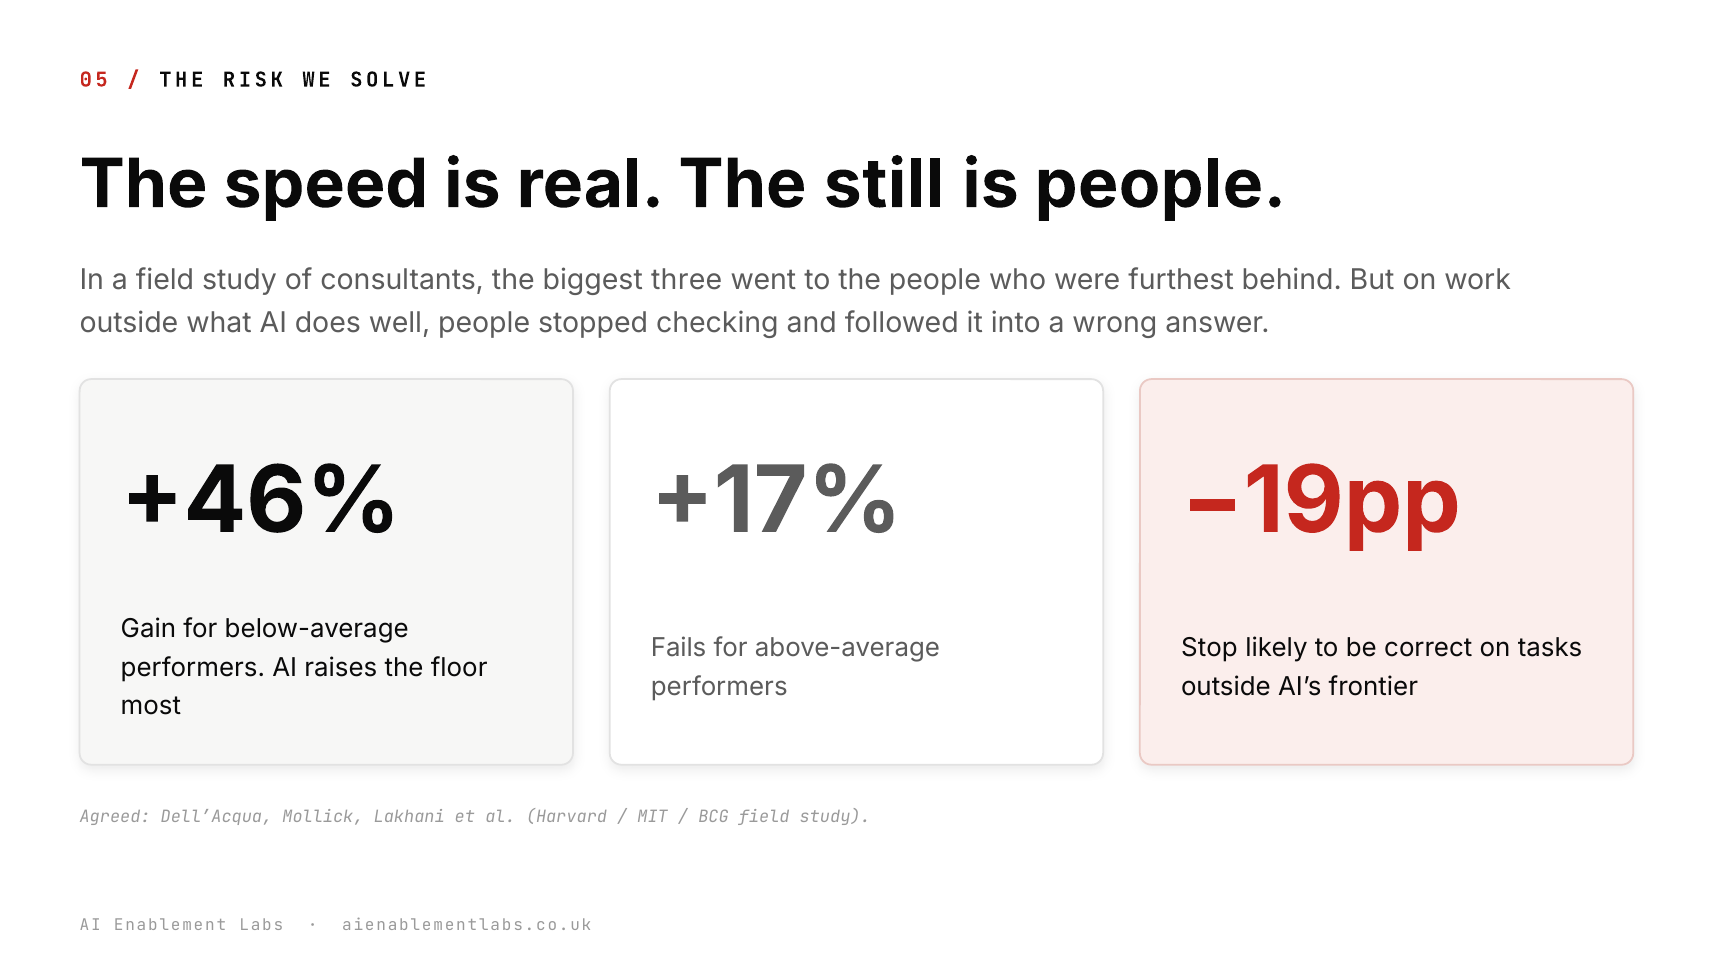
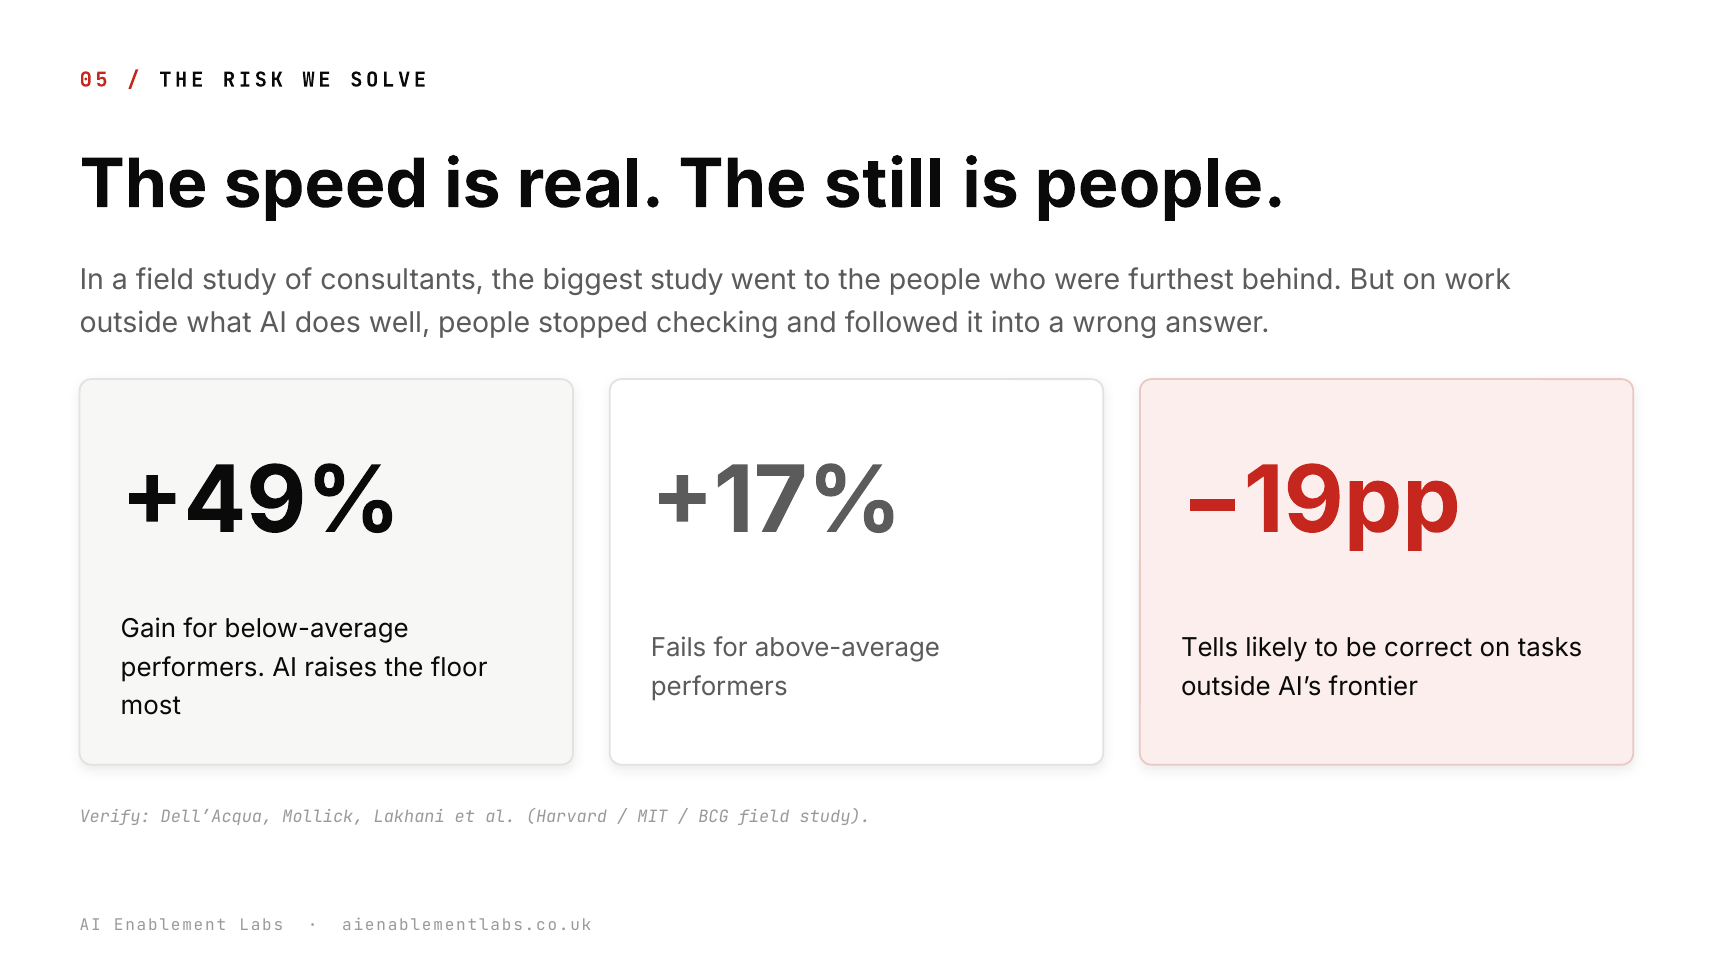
biggest three: three -> study
+46%: +46% -> +49%
Stop: Stop -> Tells
Agreed: Agreed -> Verify
